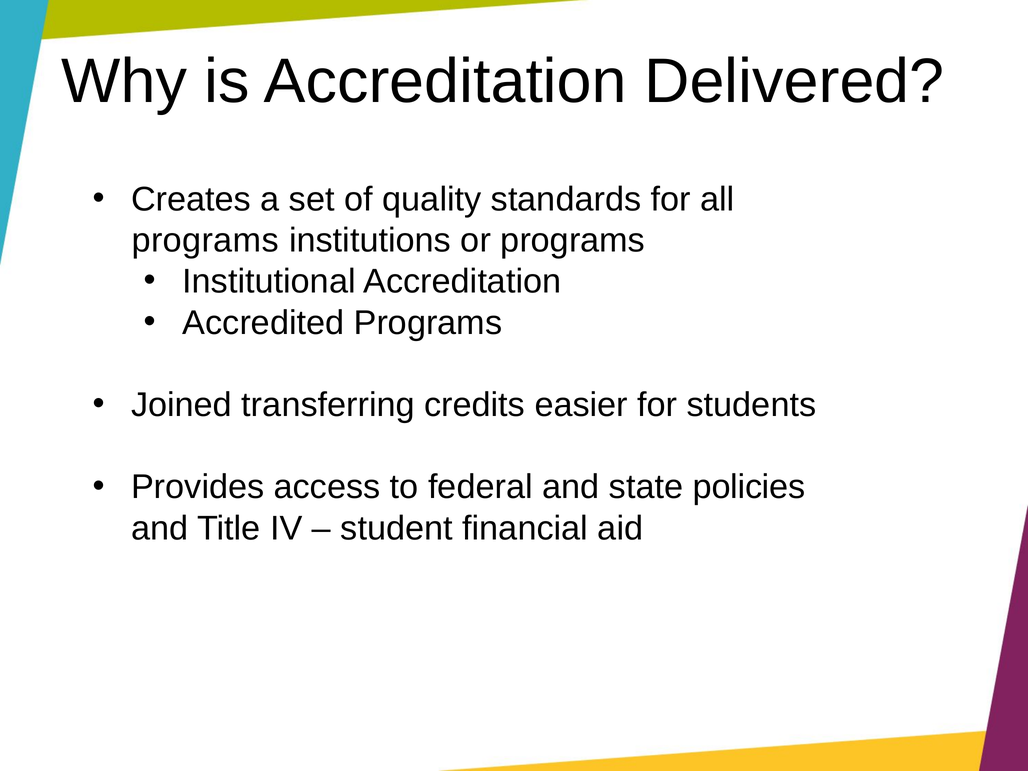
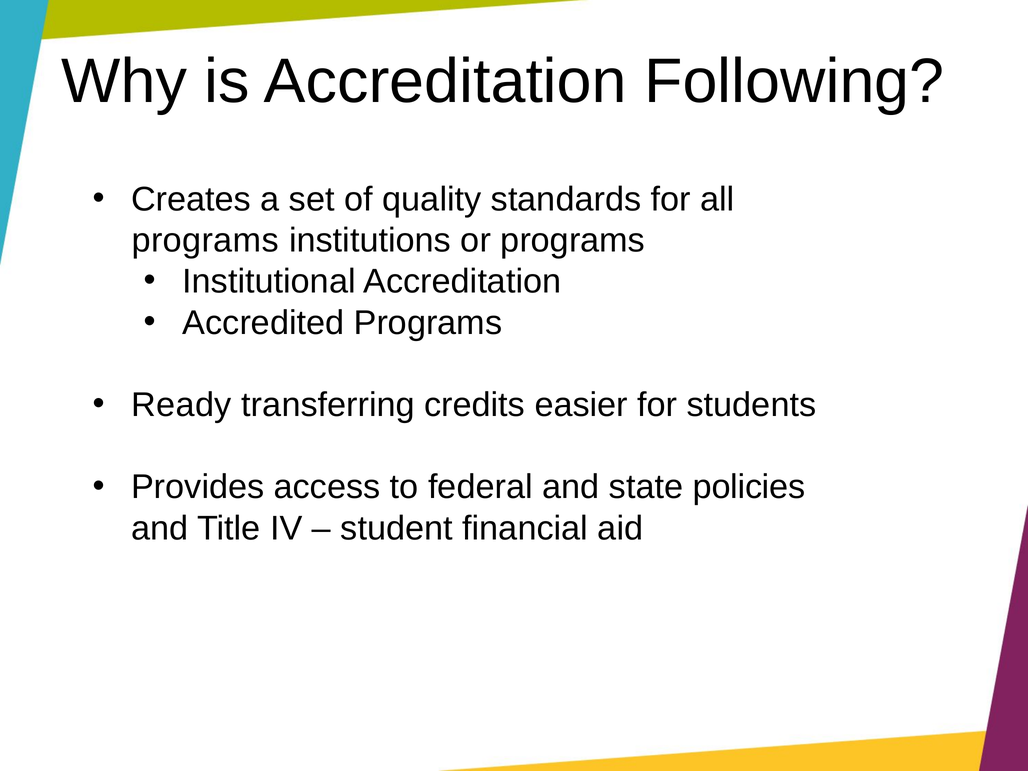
Delivered: Delivered -> Following
Joined: Joined -> Ready
